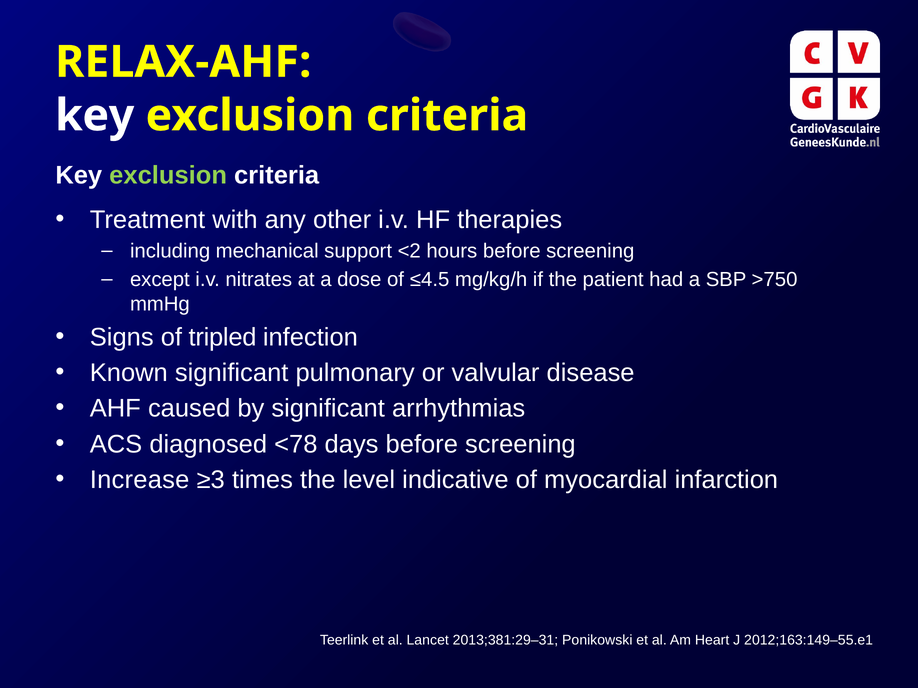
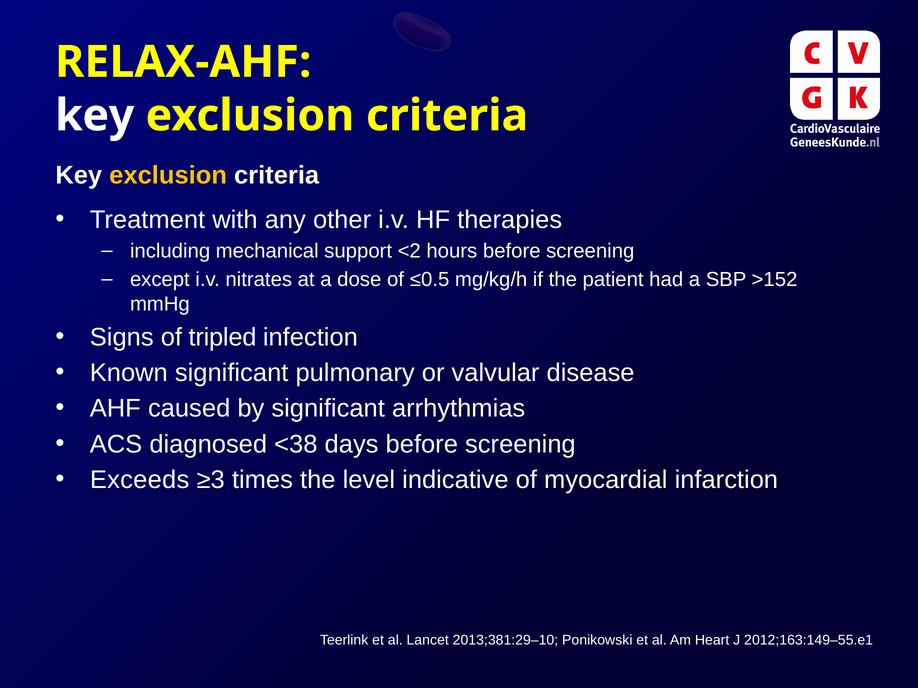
exclusion at (168, 175) colour: light green -> yellow
≤4.5: ≤4.5 -> ≤0.5
>750: >750 -> >152
<78: <78 -> <38
Increase: Increase -> Exceeds
2013;381:29–31: 2013;381:29–31 -> 2013;381:29–10
